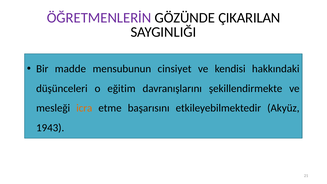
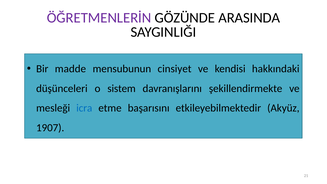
ÇIKARILAN: ÇIKARILAN -> ARASINDA
eğitim: eğitim -> sistem
icra colour: orange -> blue
1943: 1943 -> 1907
